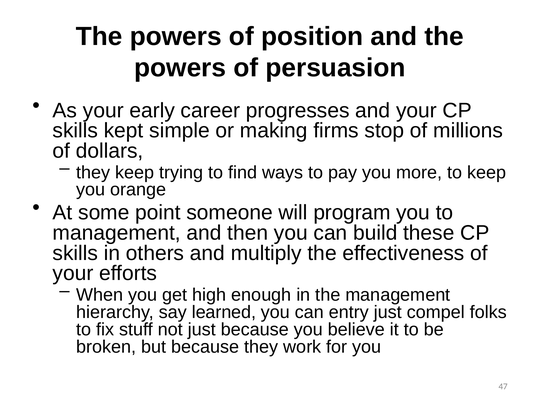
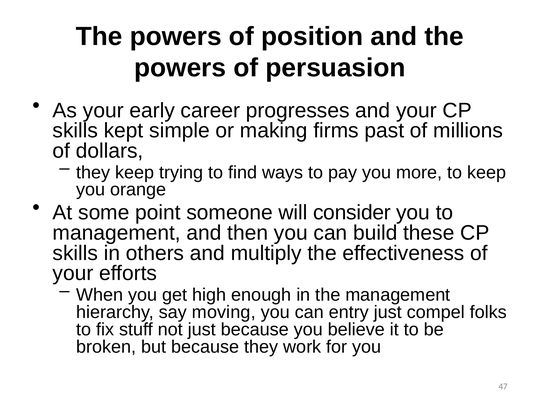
stop: stop -> past
program: program -> consider
learned: learned -> moving
